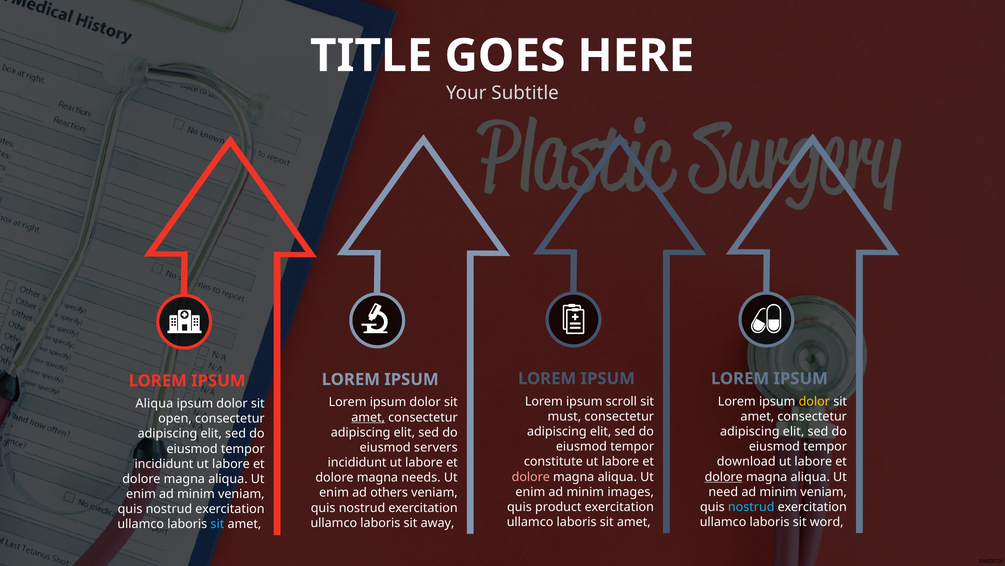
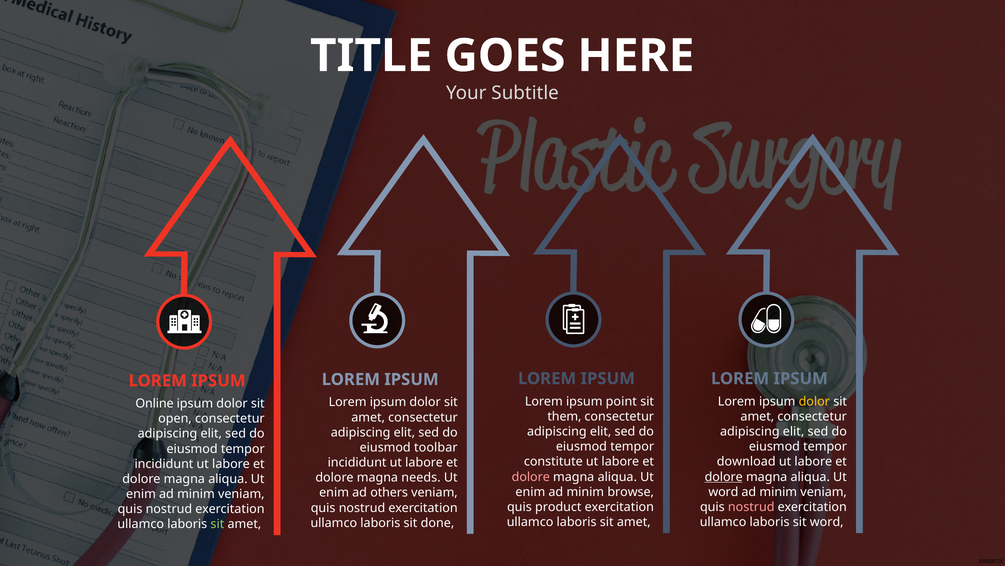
scroll: scroll -> point
Aliqua at (154, 403): Aliqua -> Online
must: must -> them
amet at (368, 417) underline: present -> none
servers: servers -> toolbar
images: images -> browse
need at (723, 491): need -> word
nostrud at (751, 506) colour: light blue -> pink
away: away -> done
sit at (217, 524) colour: light blue -> light green
